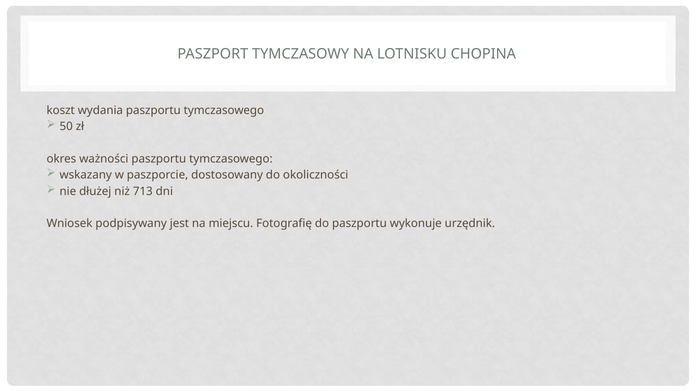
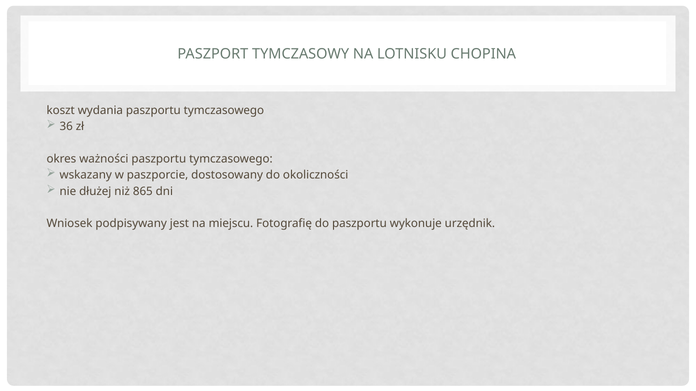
50: 50 -> 36
713: 713 -> 865
